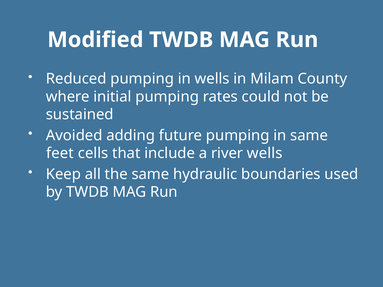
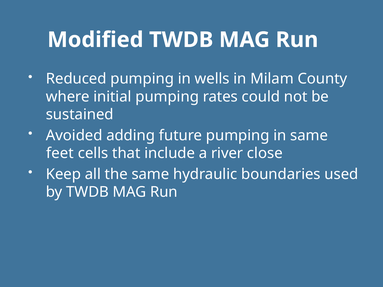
river wells: wells -> close
